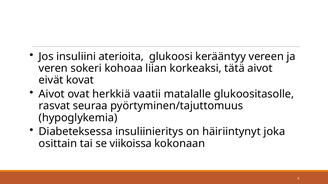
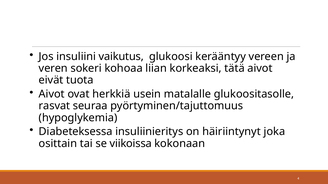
aterioita: aterioita -> vaikutus
kovat: kovat -> tuota
vaatii: vaatii -> usein
